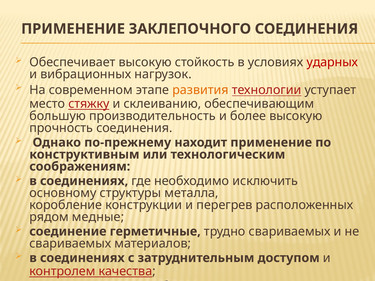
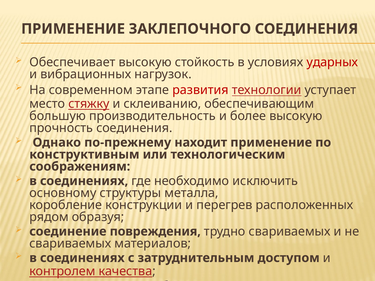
развития colour: orange -> red
медные: медные -> образуя
герметичные: герметичные -> повреждения
